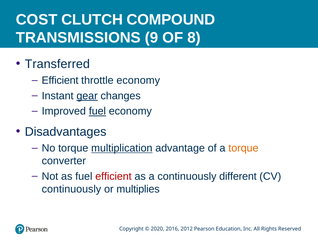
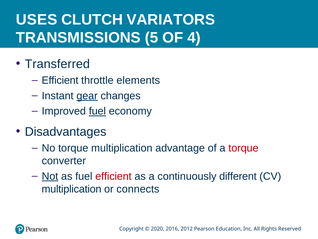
COST: COST -> USES
COMPOUND: COMPOUND -> VARIATORS
9: 9 -> 5
8: 8 -> 4
throttle economy: economy -> elements
multiplication at (122, 148) underline: present -> none
torque at (243, 148) colour: orange -> red
Not underline: none -> present
continuously at (71, 189): continuously -> multiplication
multiplies: multiplies -> connects
